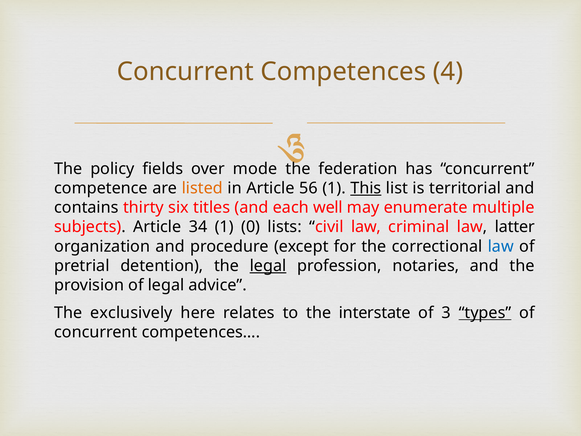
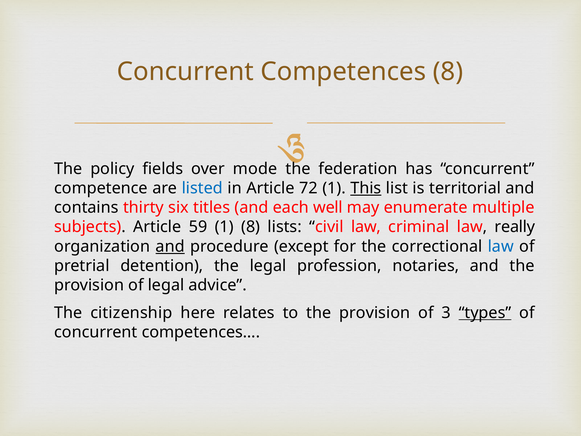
Competences 4: 4 -> 8
listed colour: orange -> blue
56: 56 -> 72
34: 34 -> 59
1 0: 0 -> 8
latter: latter -> really
and at (170, 246) underline: none -> present
legal at (268, 266) underline: present -> none
exclusively: exclusively -> citizenship
to the interstate: interstate -> provision
